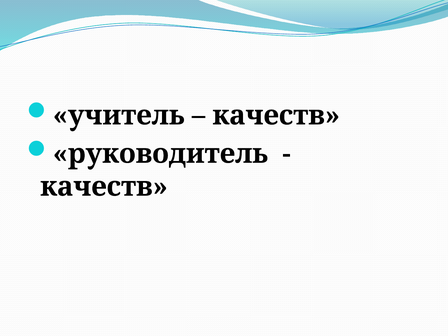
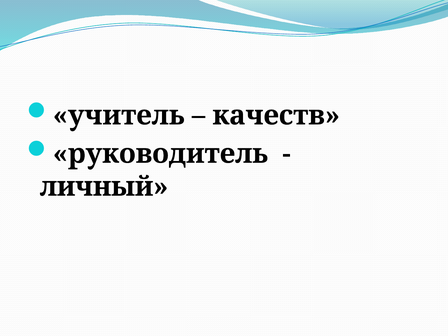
качеств at (104, 187): качеств -> личный
